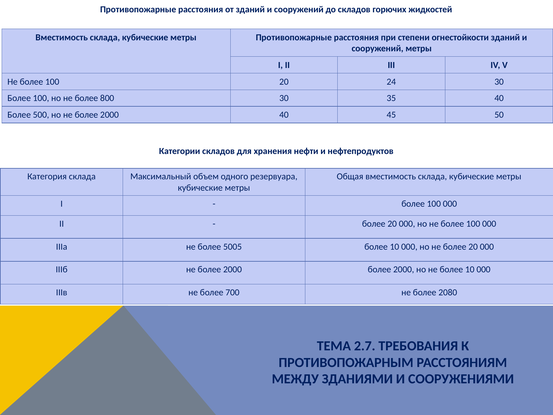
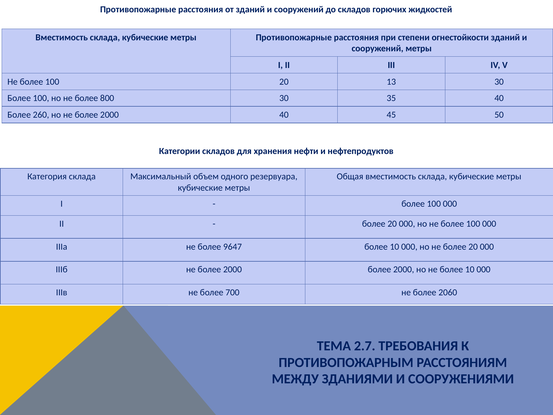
24: 24 -> 13
500: 500 -> 260
5005: 5005 -> 9647
2080: 2080 -> 2060
